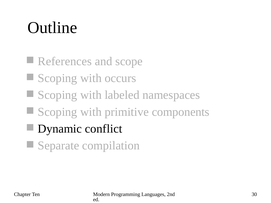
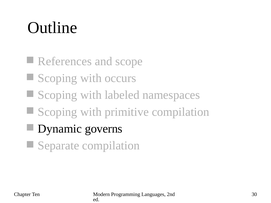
primitive components: components -> compilation
conflict: conflict -> governs
